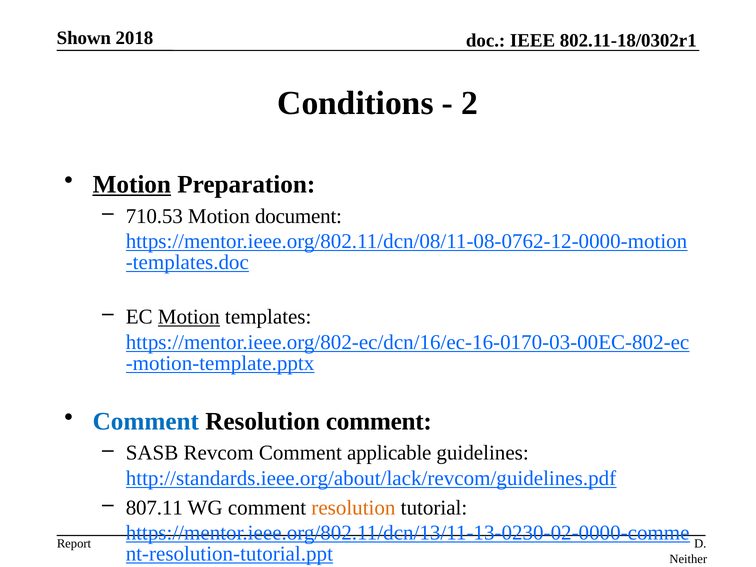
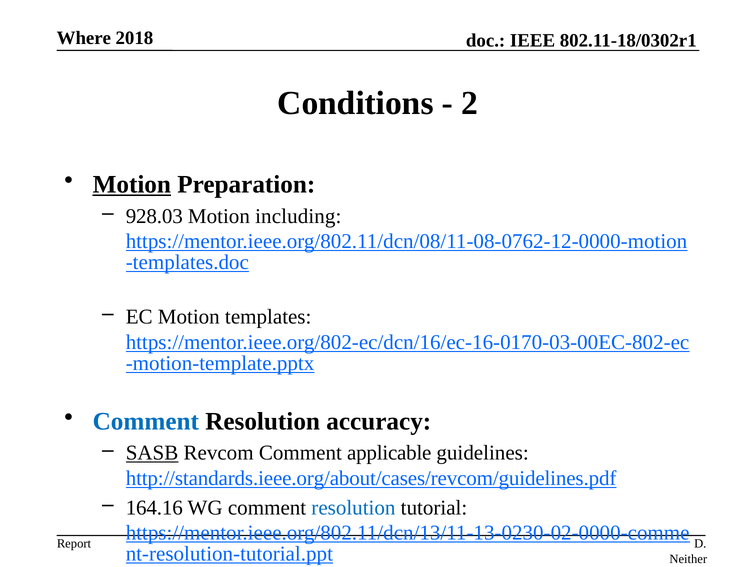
Shown: Shown -> Where
710.53: 710.53 -> 928.03
document: document -> including
Motion at (189, 317) underline: present -> none
Resolution comment: comment -> accuracy
SASB underline: none -> present
http://standards.ieee.org/about/lack/revcom/guidelines.pdf: http://standards.ieee.org/about/lack/revcom/guidelines.pdf -> http://standards.ieee.org/about/cases/revcom/guidelines.pdf
807.11: 807.11 -> 164.16
resolution at (353, 508) colour: orange -> blue
